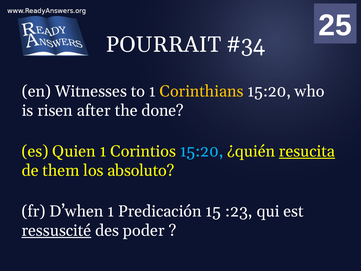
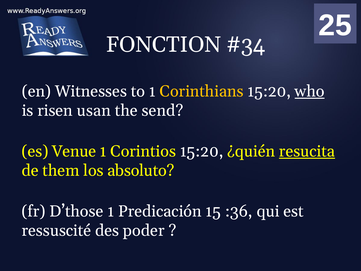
POURRAIT: POURRAIT -> FONCTION
who underline: none -> present
after: after -> usan
done: done -> send
Quien: Quien -> Venue
15:20 at (202, 151) colour: light blue -> white
D’when: D’when -> D’those
:23: :23 -> :36
ressuscité underline: present -> none
